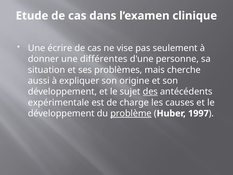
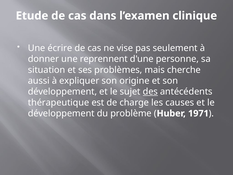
différentes: différentes -> reprennent
expérimentale: expérimentale -> thérapeutique
problème underline: present -> none
1997: 1997 -> 1971
